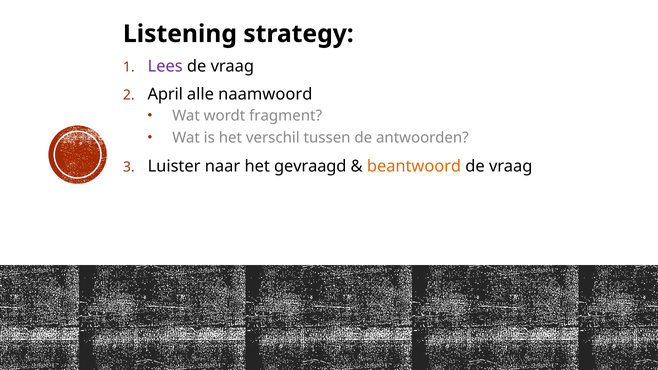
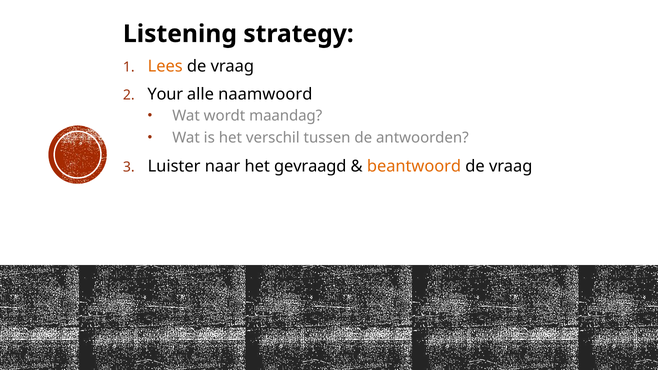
Lees colour: purple -> orange
April: April -> Your
fragment: fragment -> maandag
